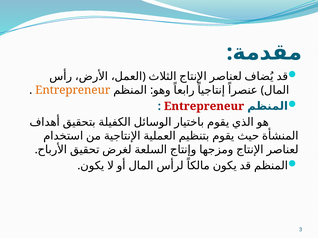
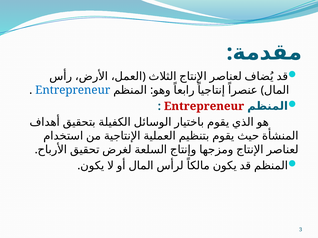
Entrepreneur at (73, 90) colour: orange -> blue
